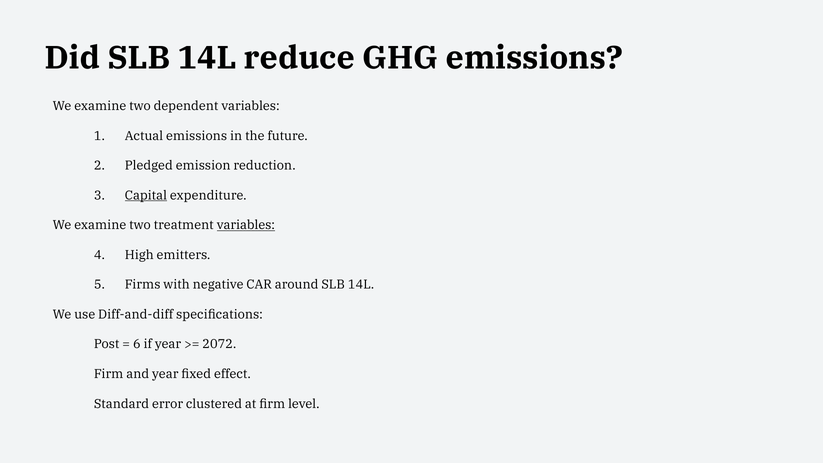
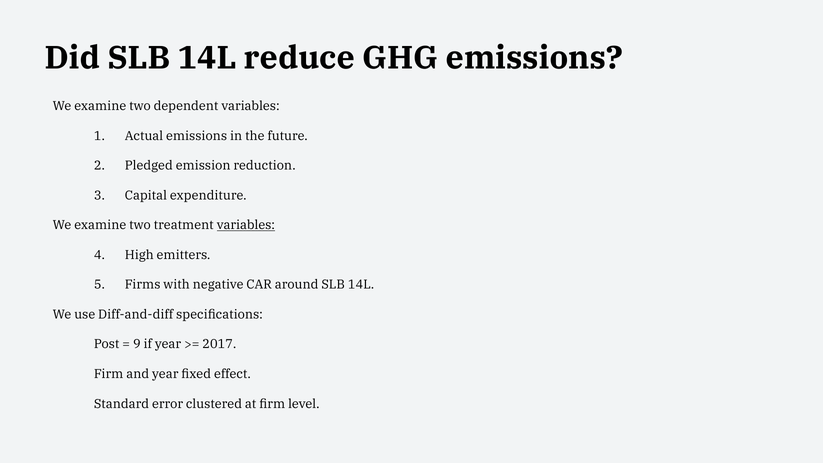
Capital underline: present -> none
6: 6 -> 9
2072: 2072 -> 2017
